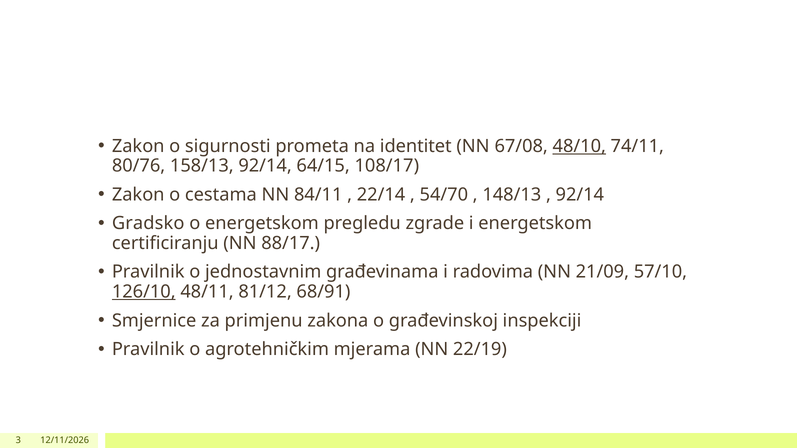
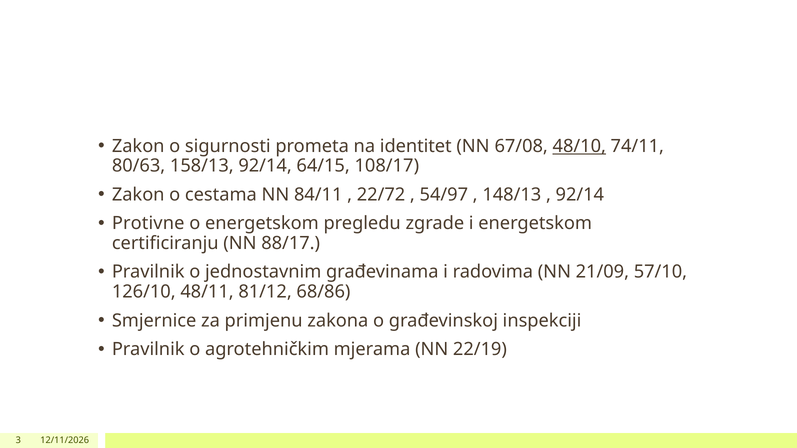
80/76: 80/76 -> 80/63
22/14: 22/14 -> 22/72
54/70: 54/70 -> 54/97
Gradsko: Gradsko -> Protivne
126/10 underline: present -> none
68/91: 68/91 -> 68/86
